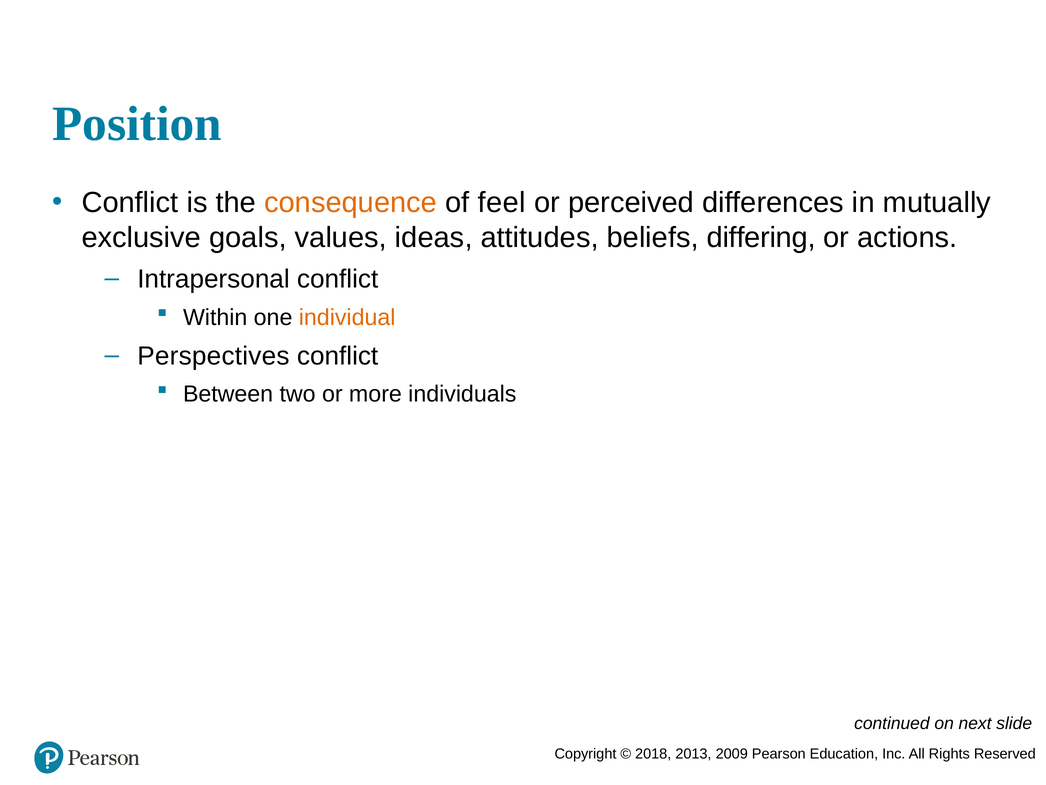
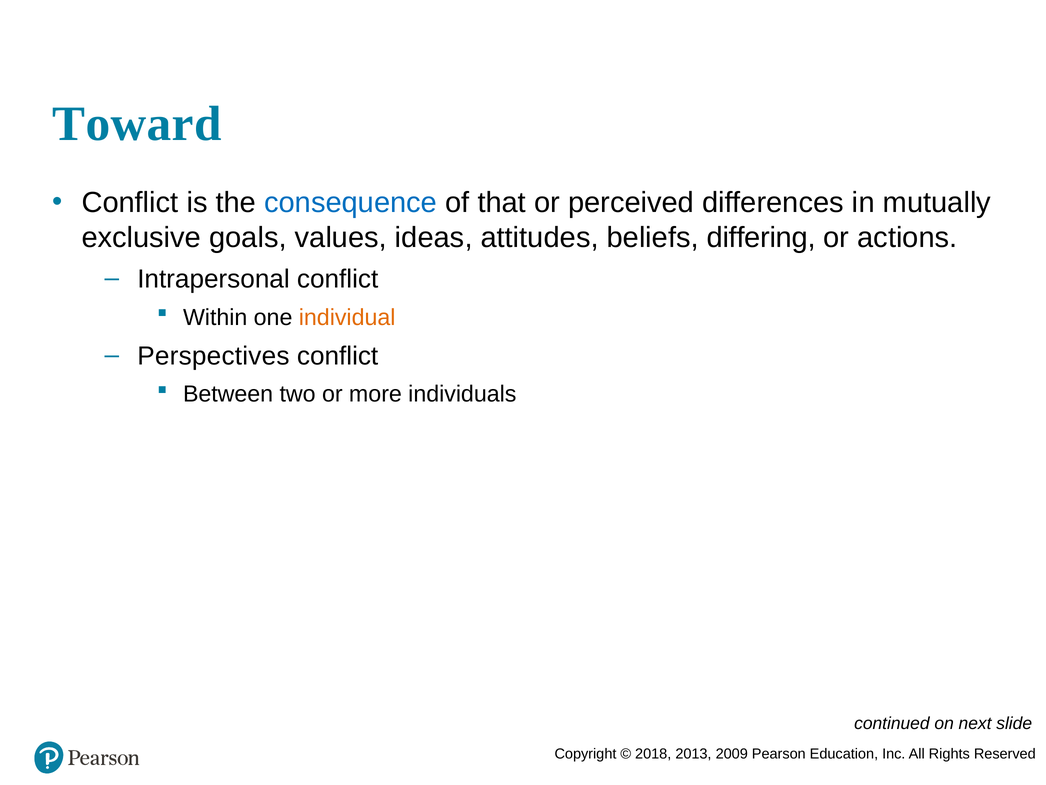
Position: Position -> Toward
consequence colour: orange -> blue
feel: feel -> that
